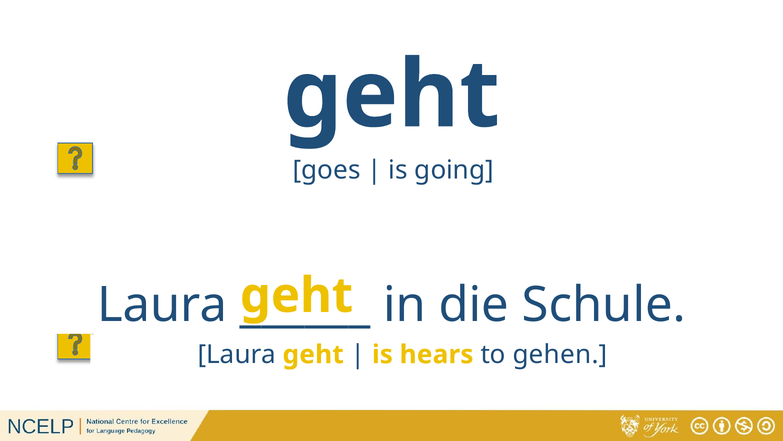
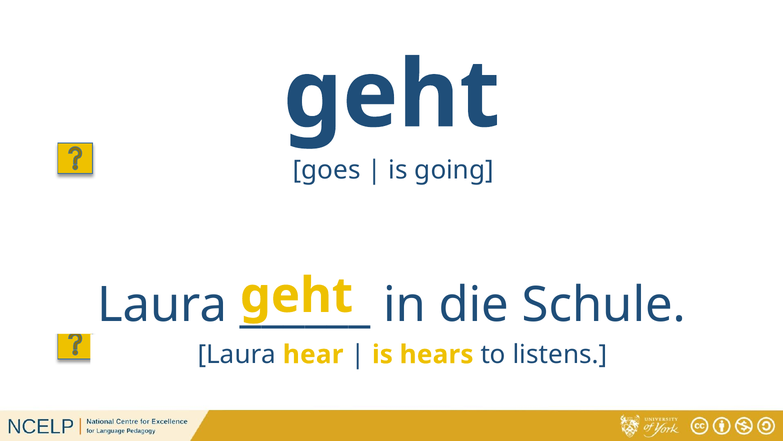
Laura geht: geht -> hear
gehen: gehen -> listens
